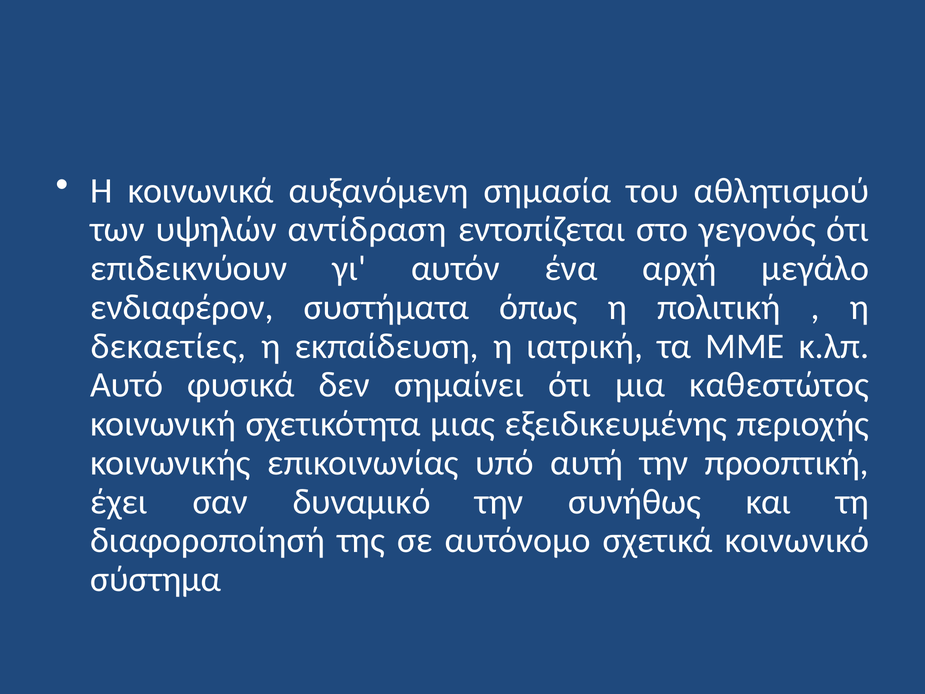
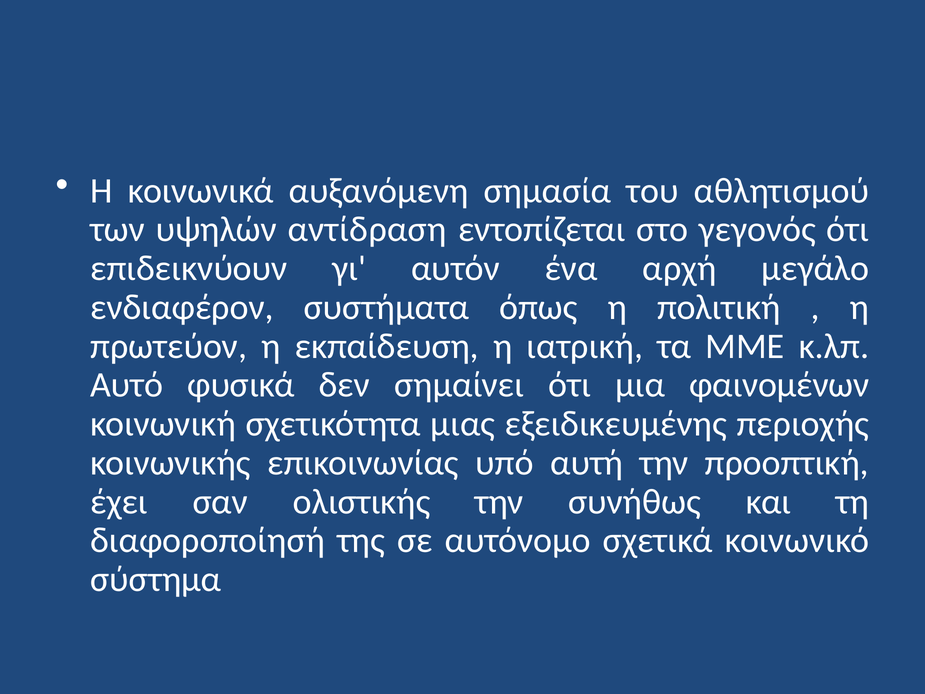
δεκαετίες: δεκαετίες -> πρωτεύον
καθεστώτος: καθεστώτος -> φαινομένων
δυναμικό: δυναμικό -> ολιστικής
